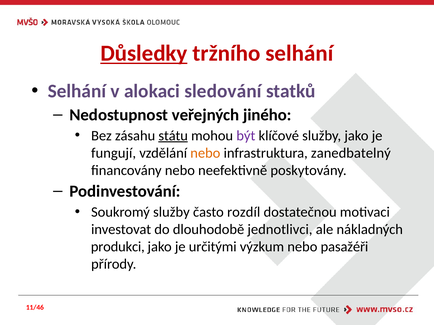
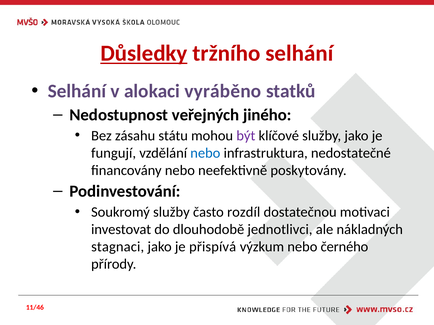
sledování: sledování -> vyráběno
státu underline: present -> none
nebo at (205, 153) colour: orange -> blue
zanedbatelný: zanedbatelný -> nedostatečné
produkci: produkci -> stagnaci
určitými: určitými -> přispívá
pasažéři: pasažéři -> černého
